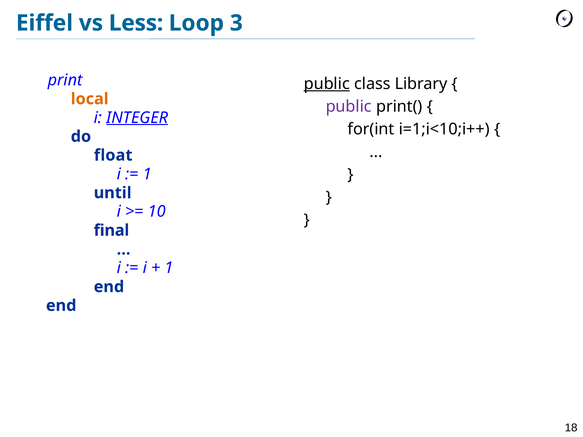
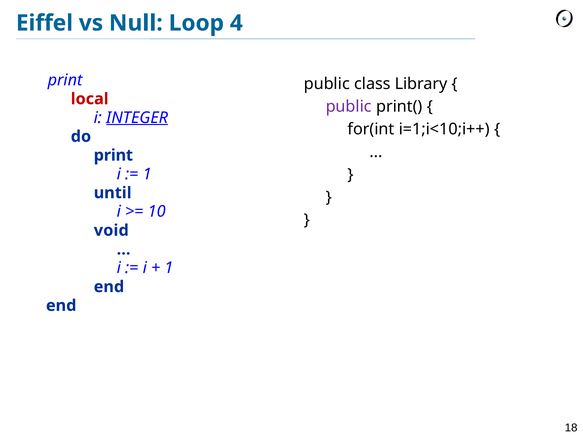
Less: Less -> Null
3: 3 -> 4
public at (327, 84) underline: present -> none
local colour: orange -> red
float at (113, 155): float -> print
final: final -> void
